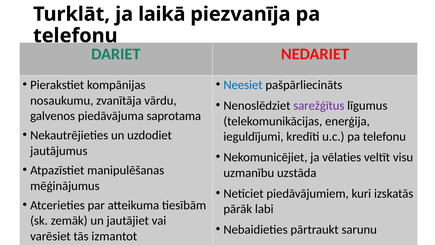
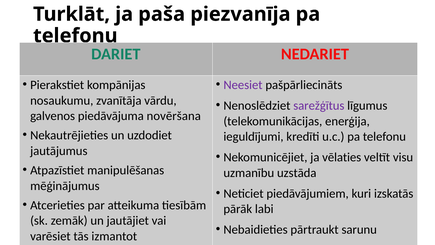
laikā: laikā -> paša
Neesiet colour: blue -> purple
saprotama: saprotama -> novēršana
